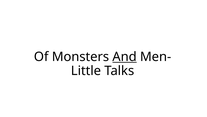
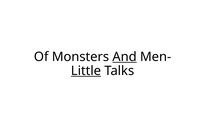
Little underline: none -> present
